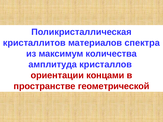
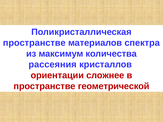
кристаллитов at (34, 43): кристаллитов -> пространстве
амплитуда: амплитуда -> рассеяния
концами: концами -> сложнее
